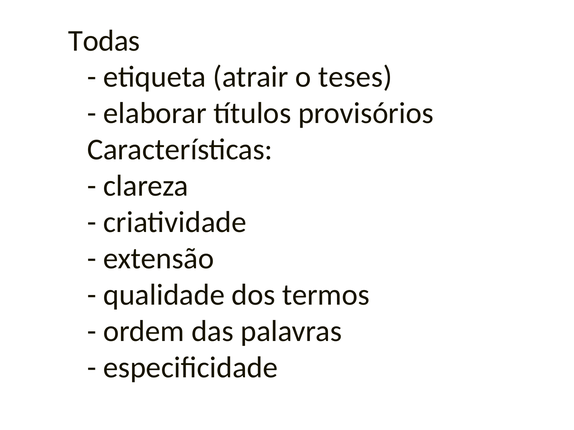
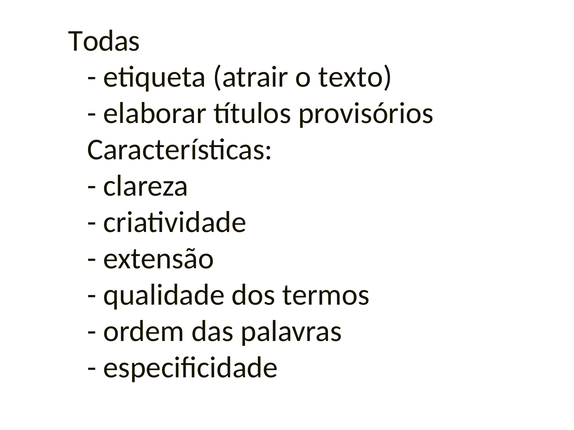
teses: teses -> texto
